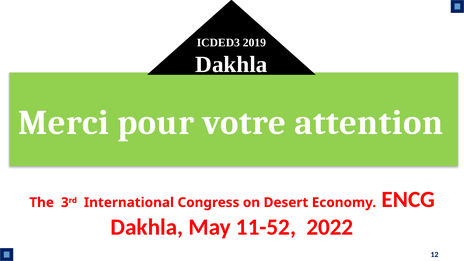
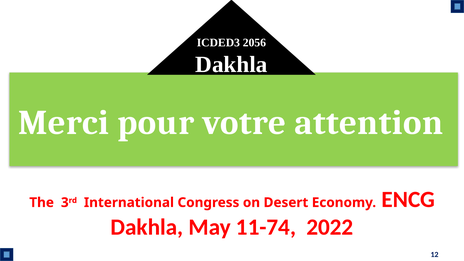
2019: 2019 -> 2056
11-52: 11-52 -> 11-74
